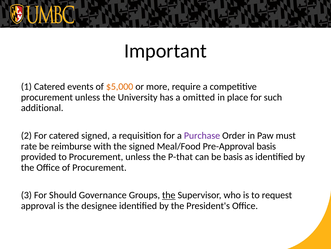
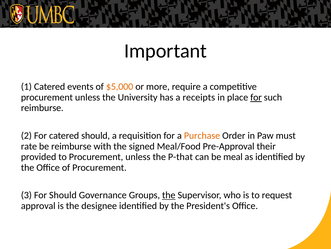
omitted: omitted -> receipts
for at (256, 97) underline: none -> present
additional at (42, 108): additional -> reimburse
catered signed: signed -> should
Purchase colour: purple -> orange
Pre-Approval basis: basis -> their
be basis: basis -> meal
